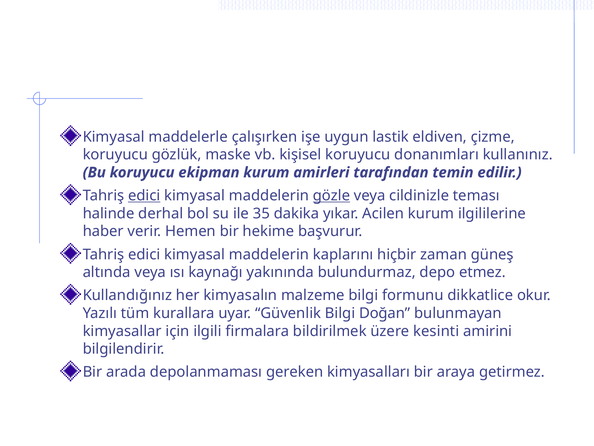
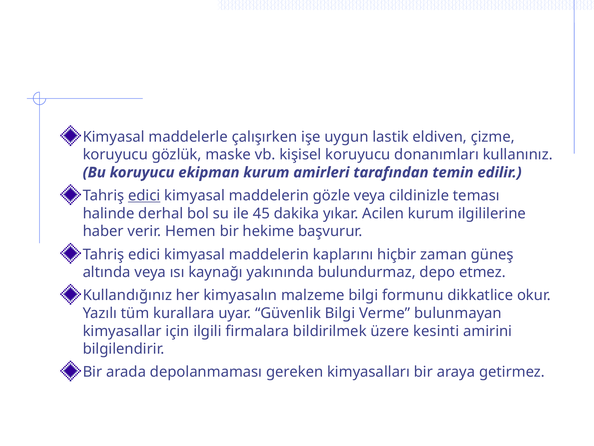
gözle underline: present -> none
35: 35 -> 45
Doğan: Doğan -> Verme
